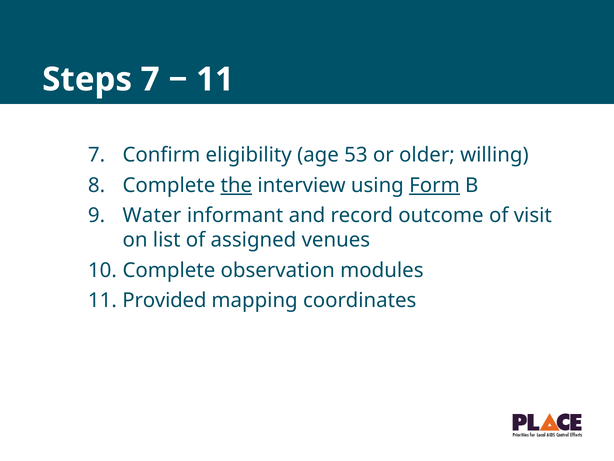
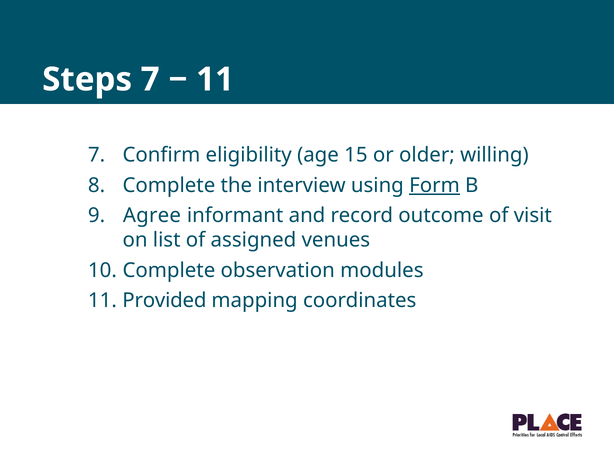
53: 53 -> 15
the underline: present -> none
Water: Water -> Agree
